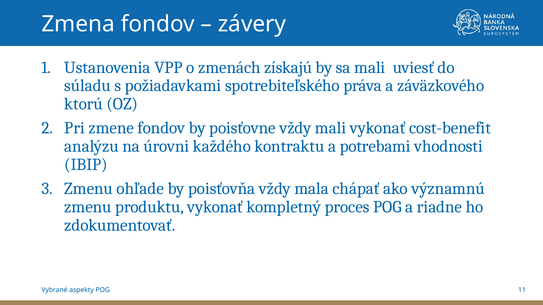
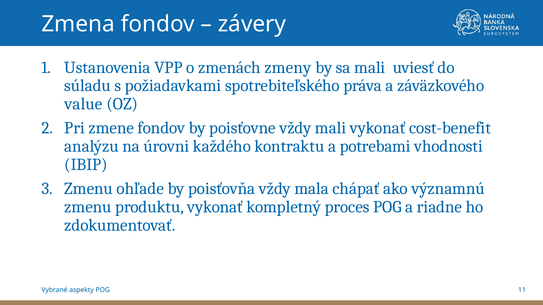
získajú: získajú -> zmeny
ktorú: ktorú -> value
